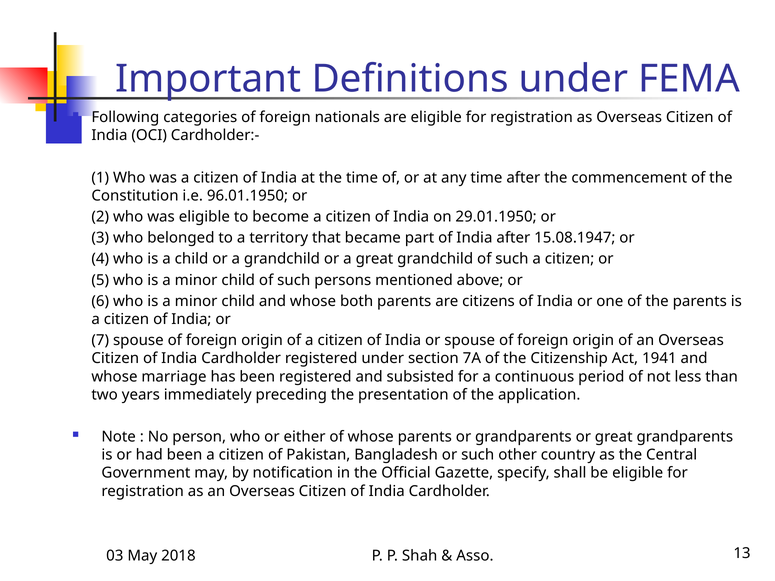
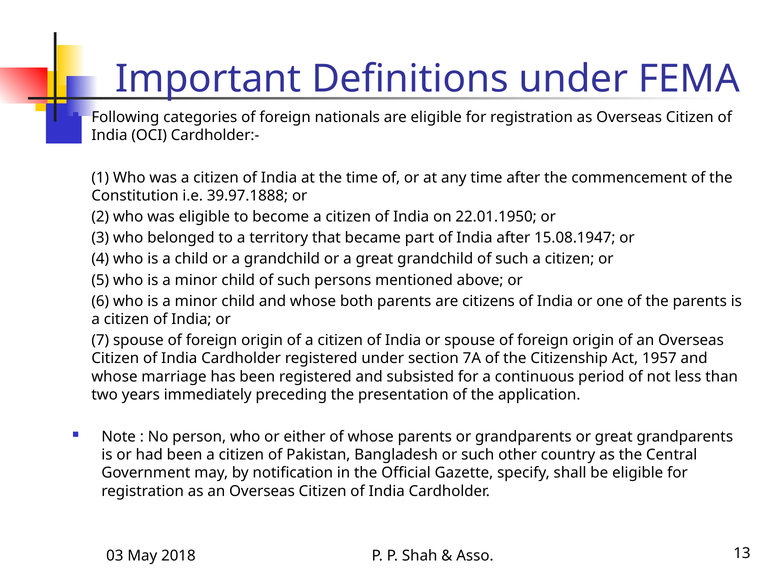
96.01.1950: 96.01.1950 -> 39.97.1888
29.01.1950: 29.01.1950 -> 22.01.1950
1941: 1941 -> 1957
